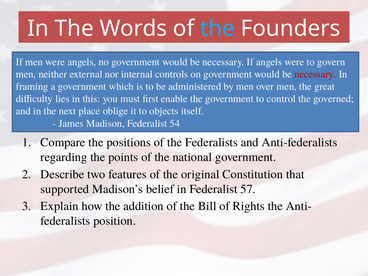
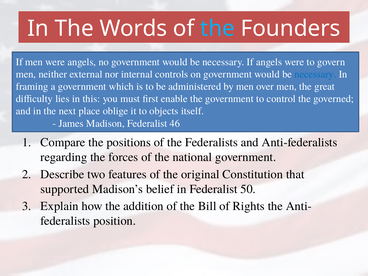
necessary at (315, 74) colour: red -> blue
54: 54 -> 46
points: points -> forces
57: 57 -> 50
